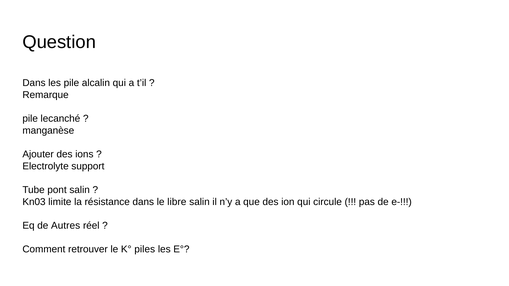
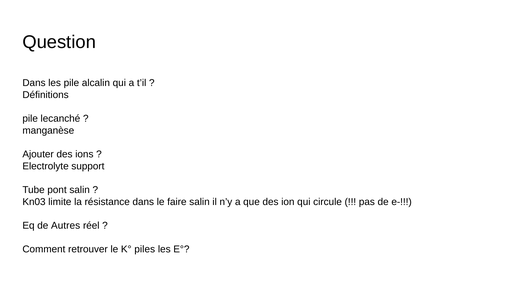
Remarque: Remarque -> Définitions
libre: libre -> faire
